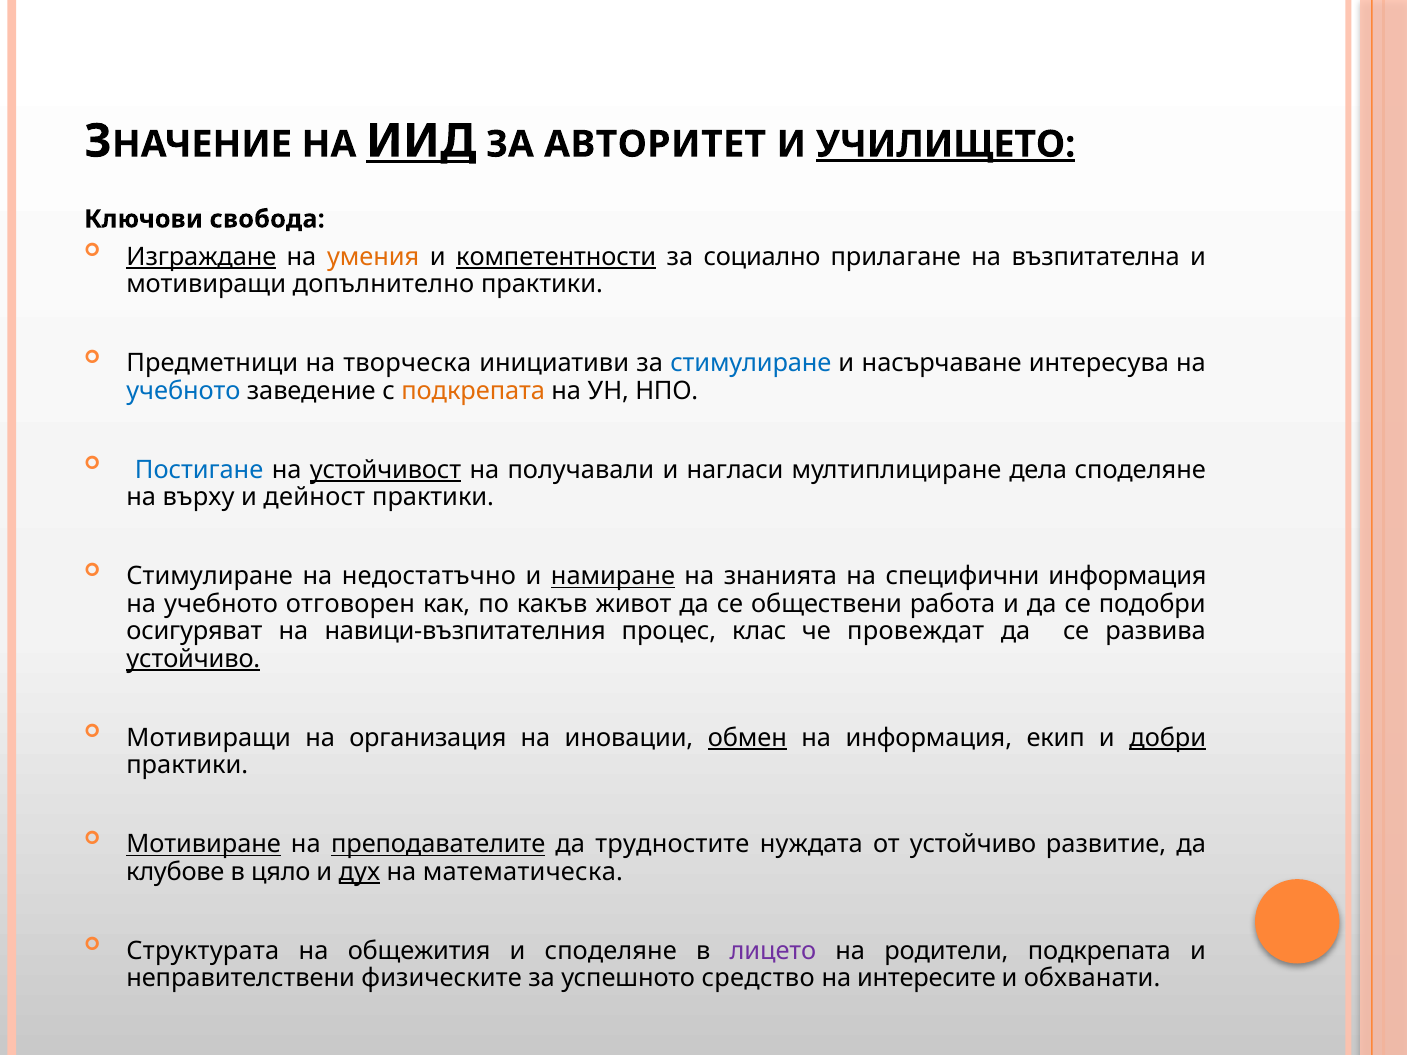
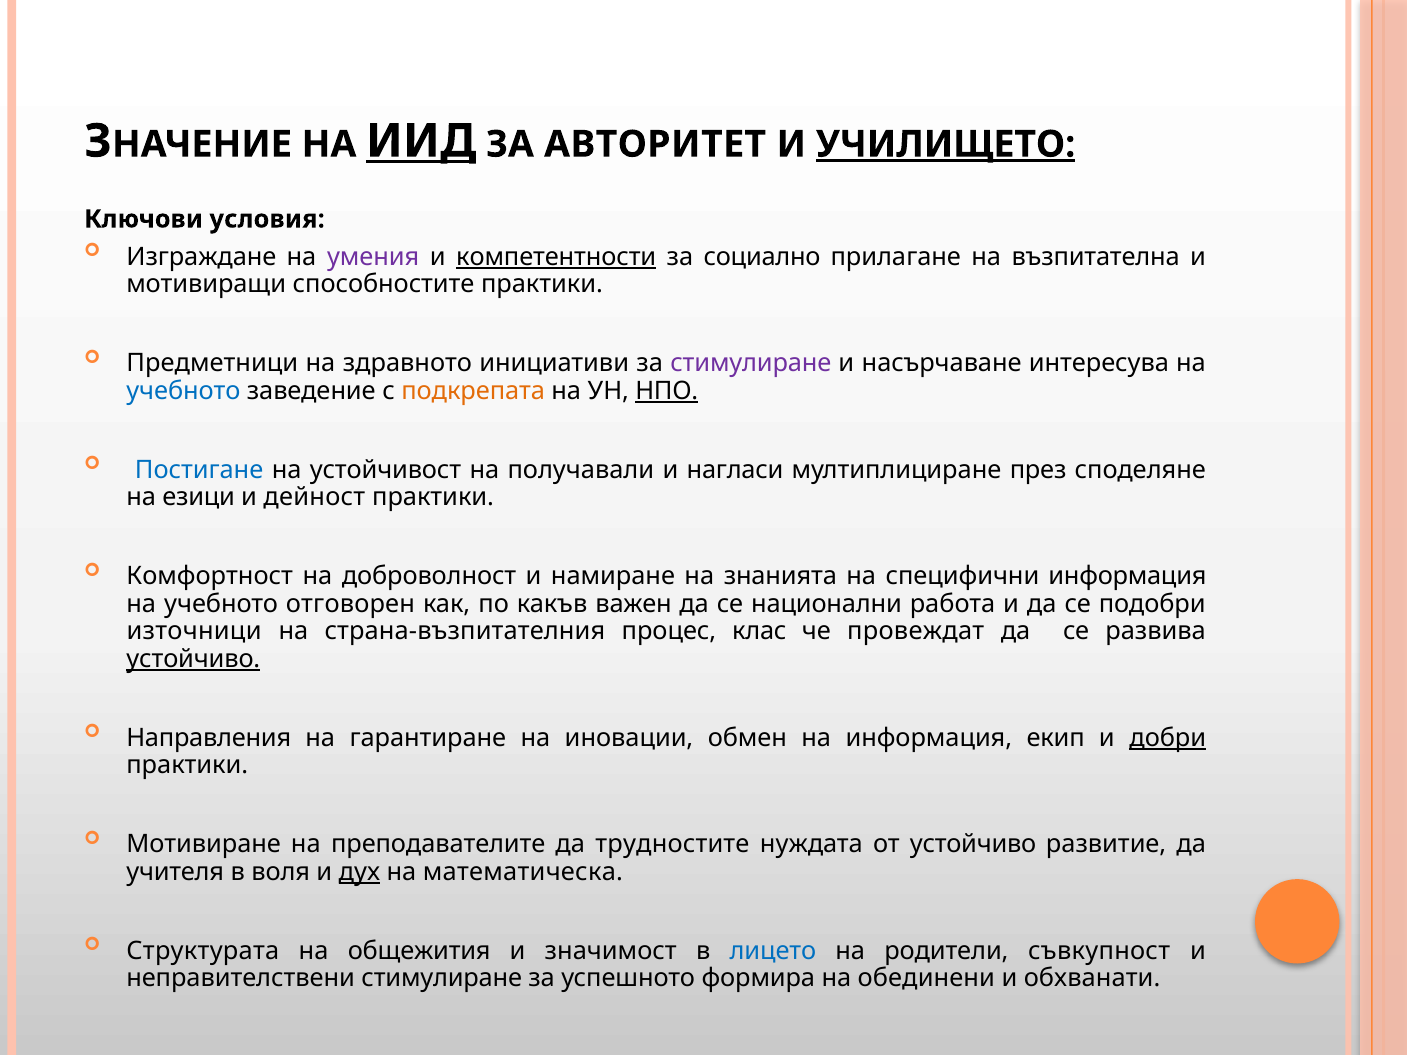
свобода: свобода -> условия
Изграждане underline: present -> none
умения colour: orange -> purple
допълнително: допълнително -> способностите
творческа: творческа -> здравното
стимулиране at (751, 364) colour: blue -> purple
НПО underline: none -> present
устойчивост underline: present -> none
дела: дела -> през
върху: върху -> езици
Стимулиране at (210, 577): Стимулиране -> Комфортност
недостатъчно: недостатъчно -> доброволност
намиране underline: present -> none
живот: живот -> важен
обществени: обществени -> национални
осигуряват: осигуряват -> източници
навици-възпитателния: навици-възпитателния -> страна-възпитателния
Мотивиращи at (209, 738): Мотивиращи -> Направления
организация: организация -> гарантиране
обмен underline: present -> none
Мотивиране underline: present -> none
преподавателите underline: present -> none
клубове: клубове -> учителя
цяло: цяло -> воля
и споделяне: споделяне -> значимост
лицето colour: purple -> blue
родители подкрепата: подкрепата -> съвкупност
неправителствени физическите: физическите -> стимулиране
средство: средство -> формира
интересите: интересите -> обединени
